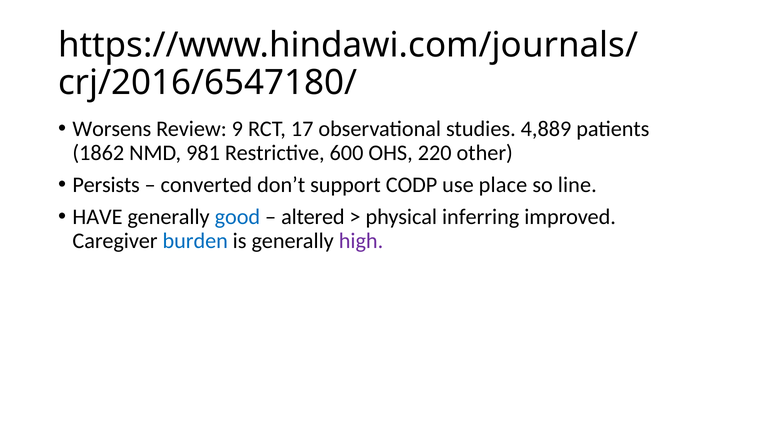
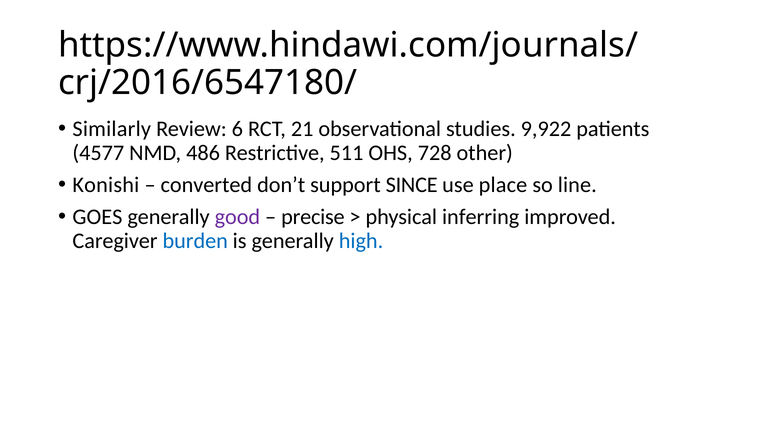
Worsens: Worsens -> Similarly
9: 9 -> 6
17: 17 -> 21
4,889: 4,889 -> 9,922
1862: 1862 -> 4577
981: 981 -> 486
600: 600 -> 511
220: 220 -> 728
Persists: Persists -> Konishi
CODP: CODP -> SINCE
HAVE: HAVE -> GOES
good colour: blue -> purple
altered: altered -> precise
high colour: purple -> blue
